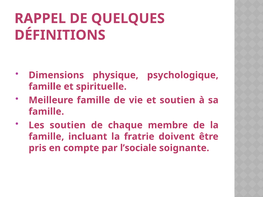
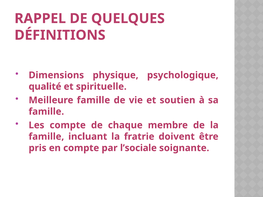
famille at (45, 87): famille -> qualité
Les soutien: soutien -> compte
